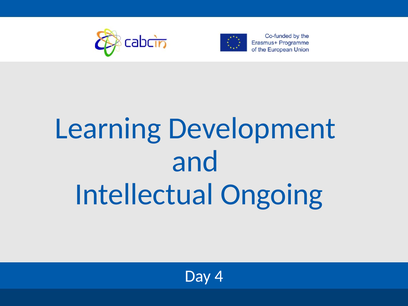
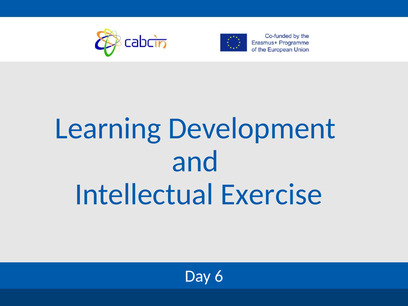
Ongoing: Ongoing -> Exercise
4: 4 -> 6
